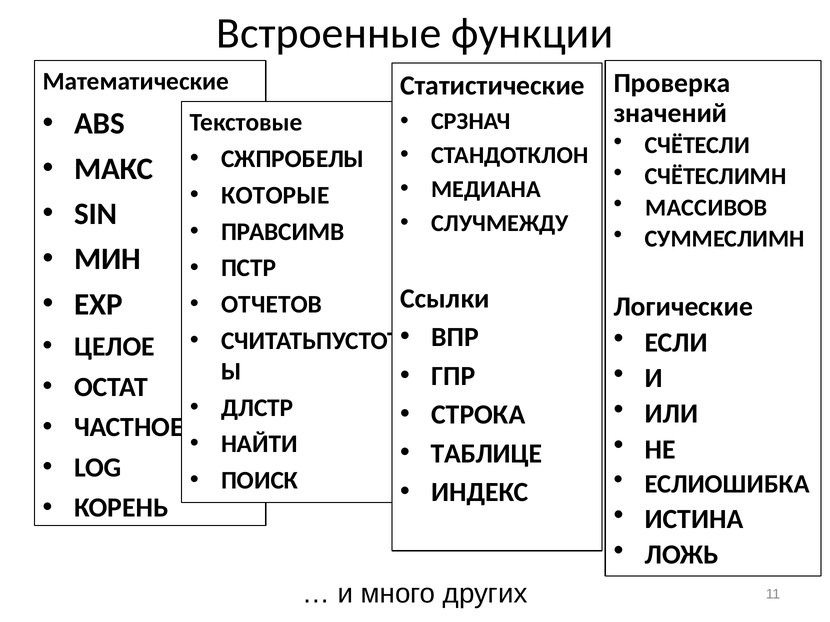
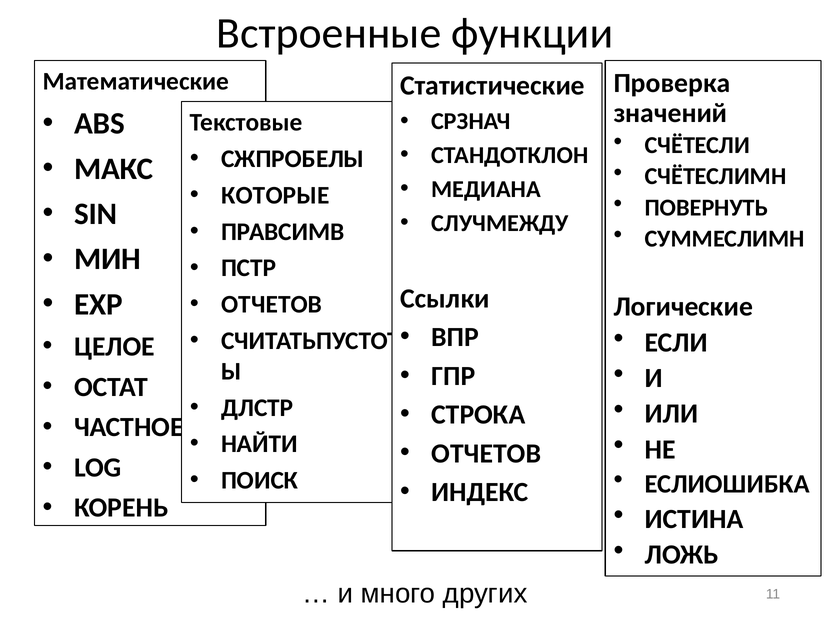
МАССИВОВ: МАССИВОВ -> ПОВЕРНУТЬ
ТАБЛИЦЕ at (486, 454): ТАБЛИЦЕ -> ОТЧЕТОВ
